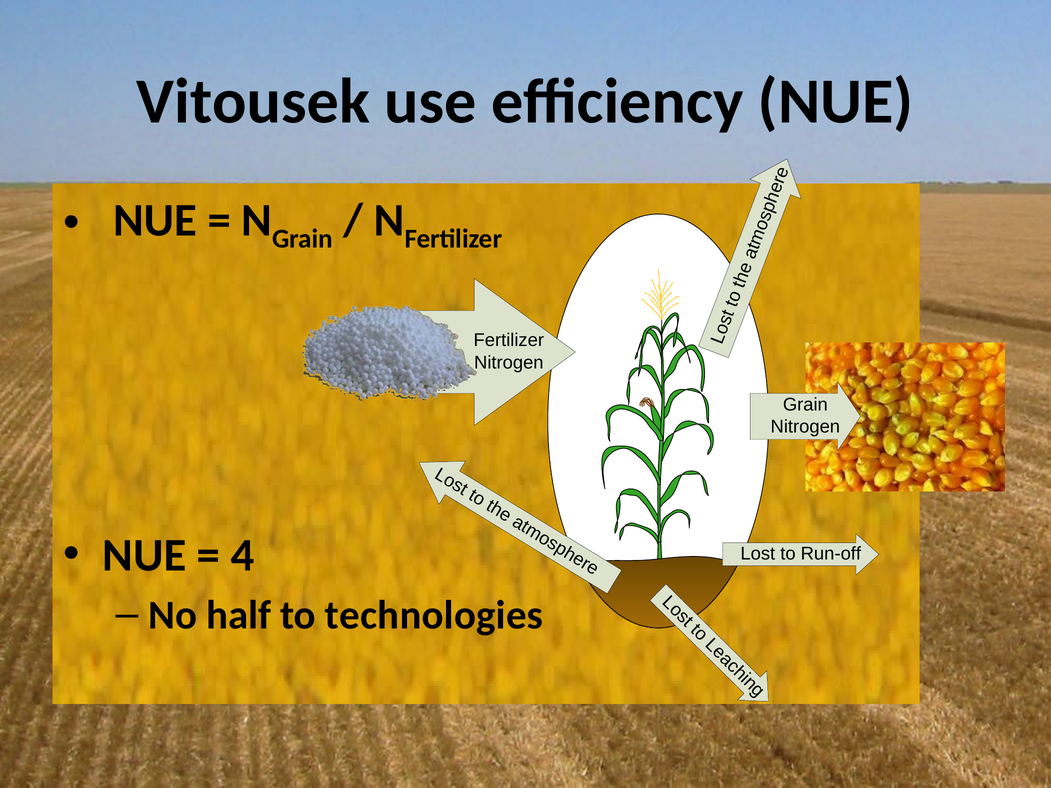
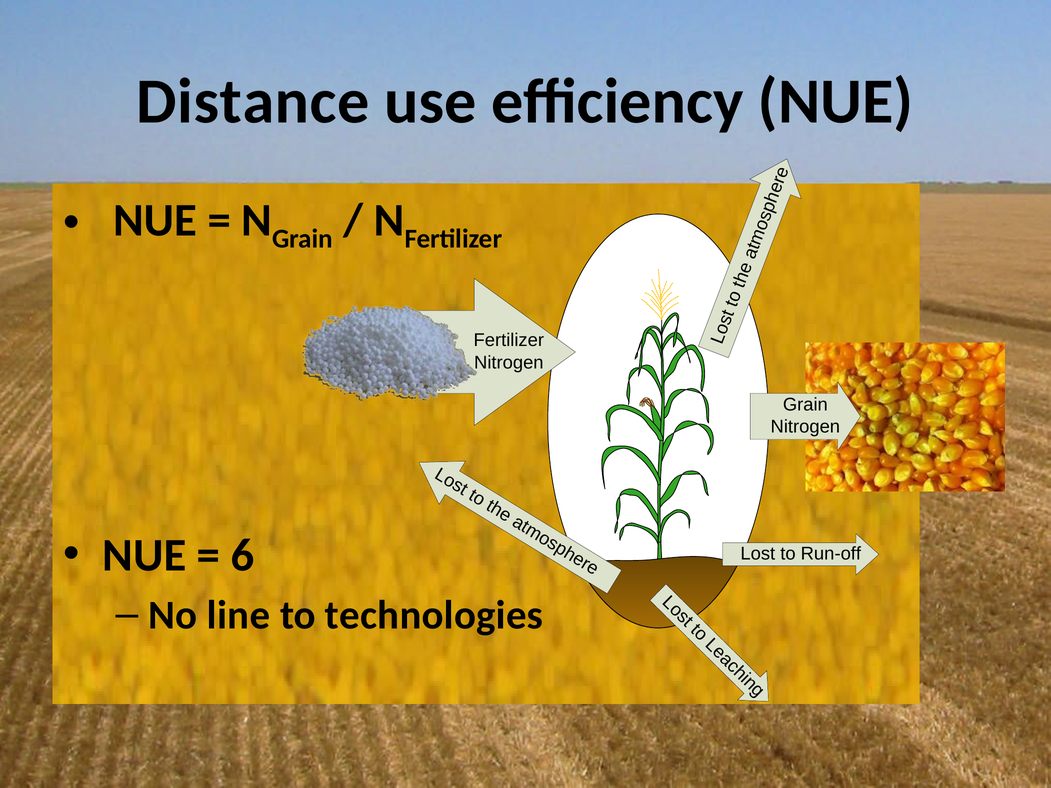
Vitousek: Vitousek -> Distance
4: 4 -> 6
half: half -> line
